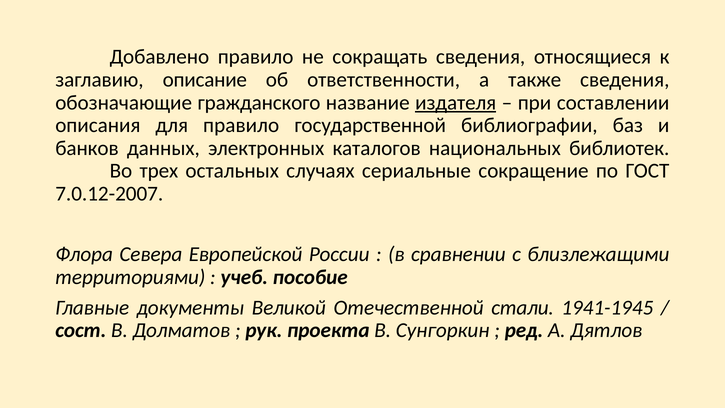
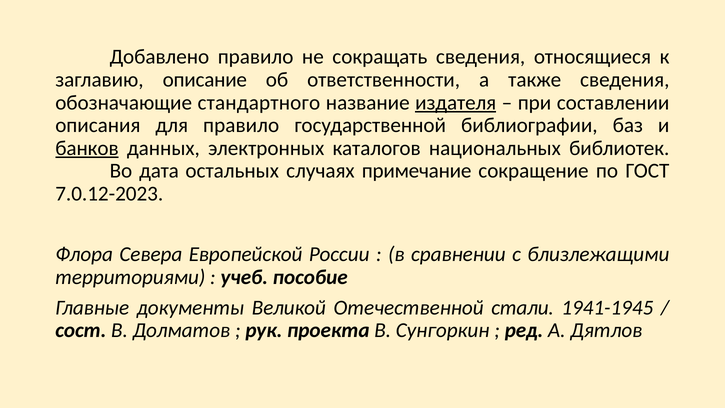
гражданского: гражданского -> стандартного
банков underline: none -> present
трех: трех -> дата
сериальные: сериальные -> примечание
7.0.12-2007: 7.0.12-2007 -> 7.0.12-2023
